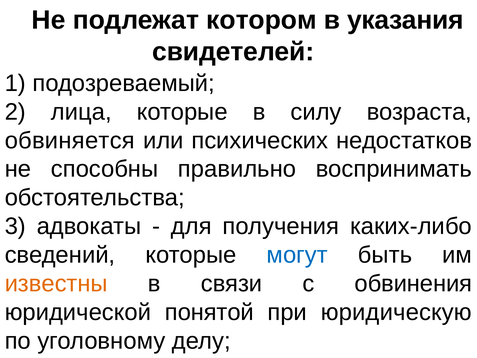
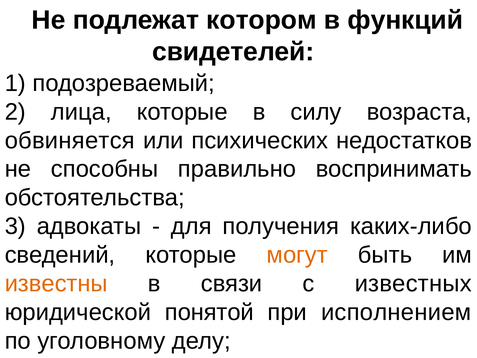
указания: указания -> функций
могут colour: blue -> orange
обвинения: обвинения -> известных
юридическую: юридическую -> исполнением
